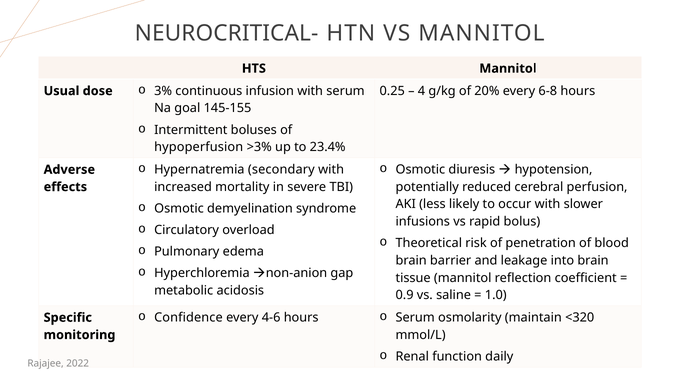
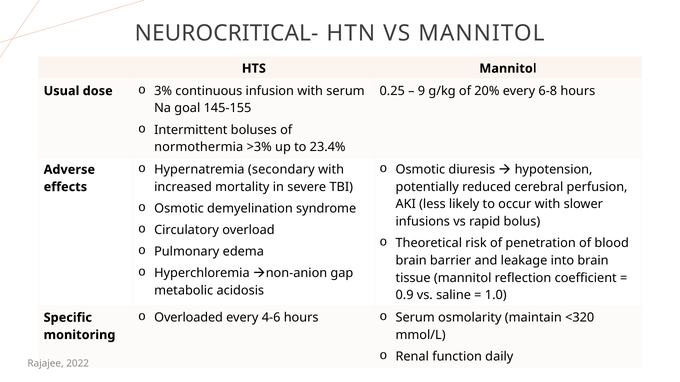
4: 4 -> 9
hypoperfusion: hypoperfusion -> normothermia
Confidence: Confidence -> Overloaded
